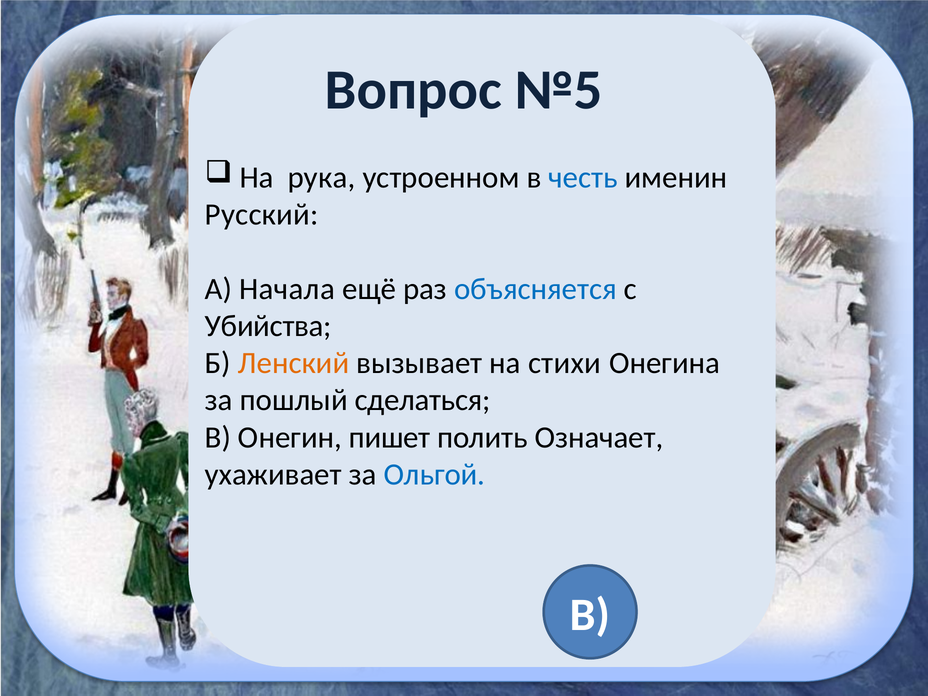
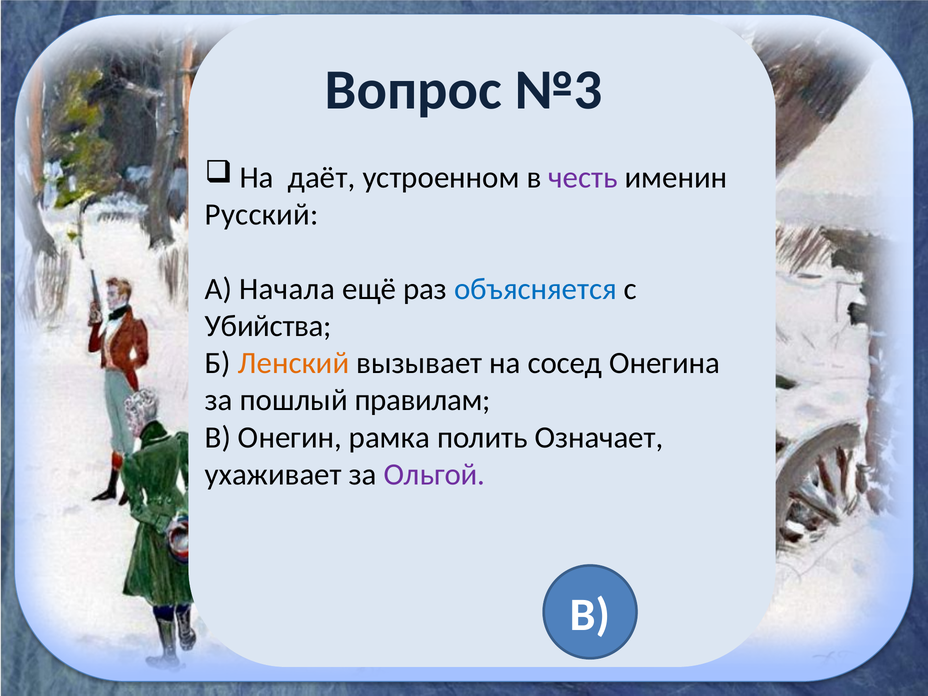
№5: №5 -> №3
рука: рука -> даёт
честь colour: blue -> purple
стихи: стихи -> сосед
сделаться: сделаться -> правилам
пишет: пишет -> рамка
Ольгой colour: blue -> purple
